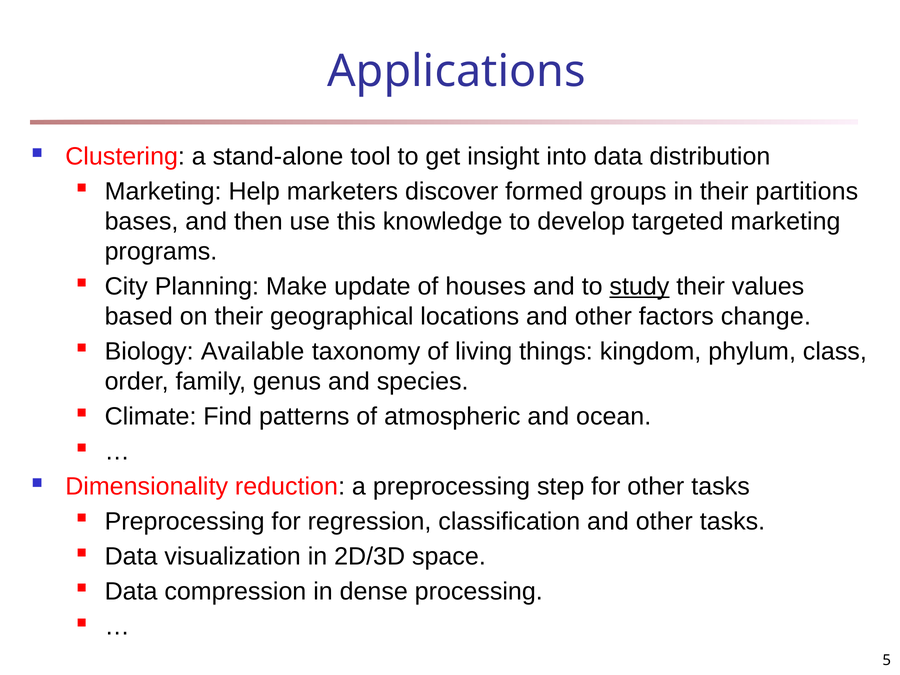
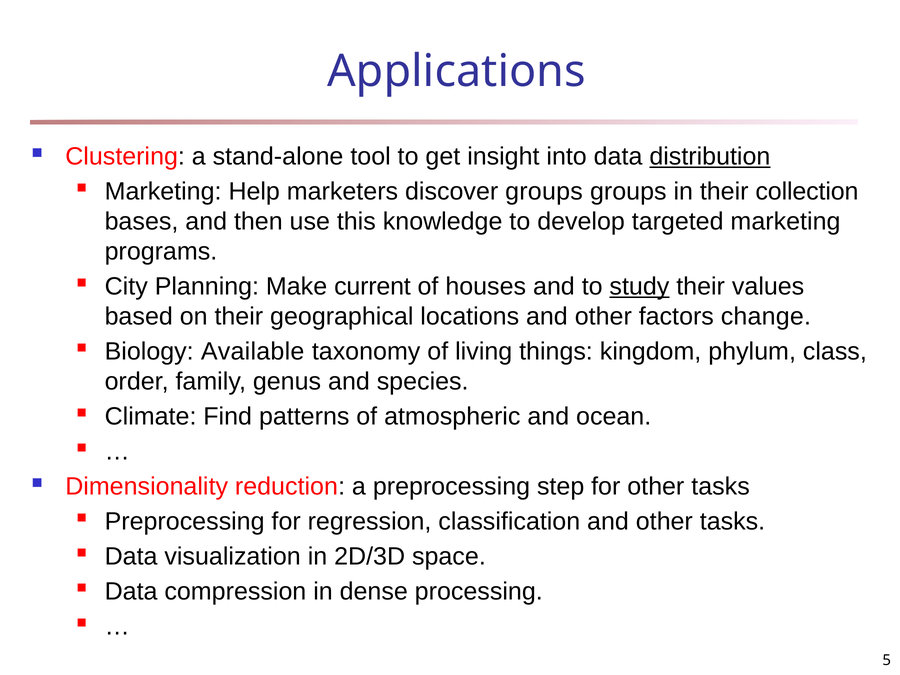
distribution underline: none -> present
discover formed: formed -> groups
partitions: partitions -> collection
update: update -> current
